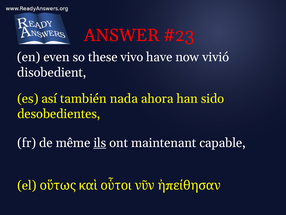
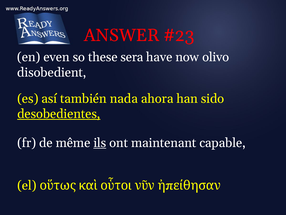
vivo: vivo -> sera
vivió: vivió -> olivo
desobedientes underline: none -> present
